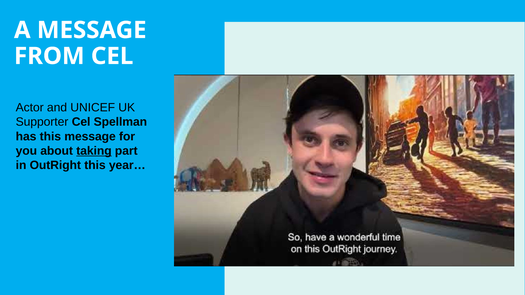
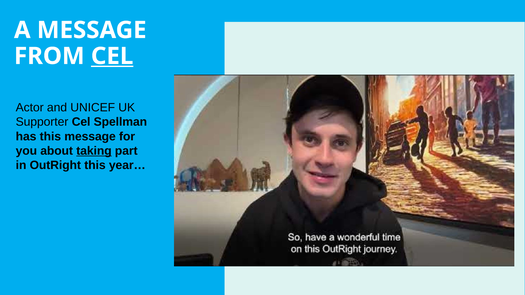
CEL at (112, 56) underline: none -> present
